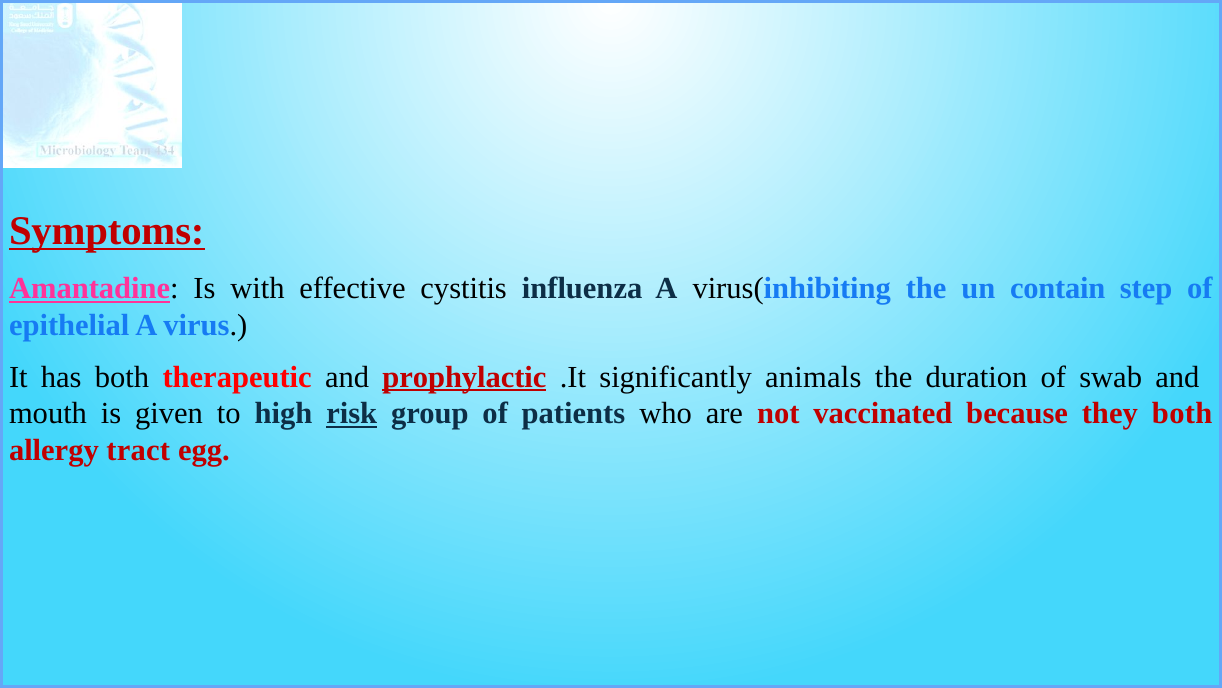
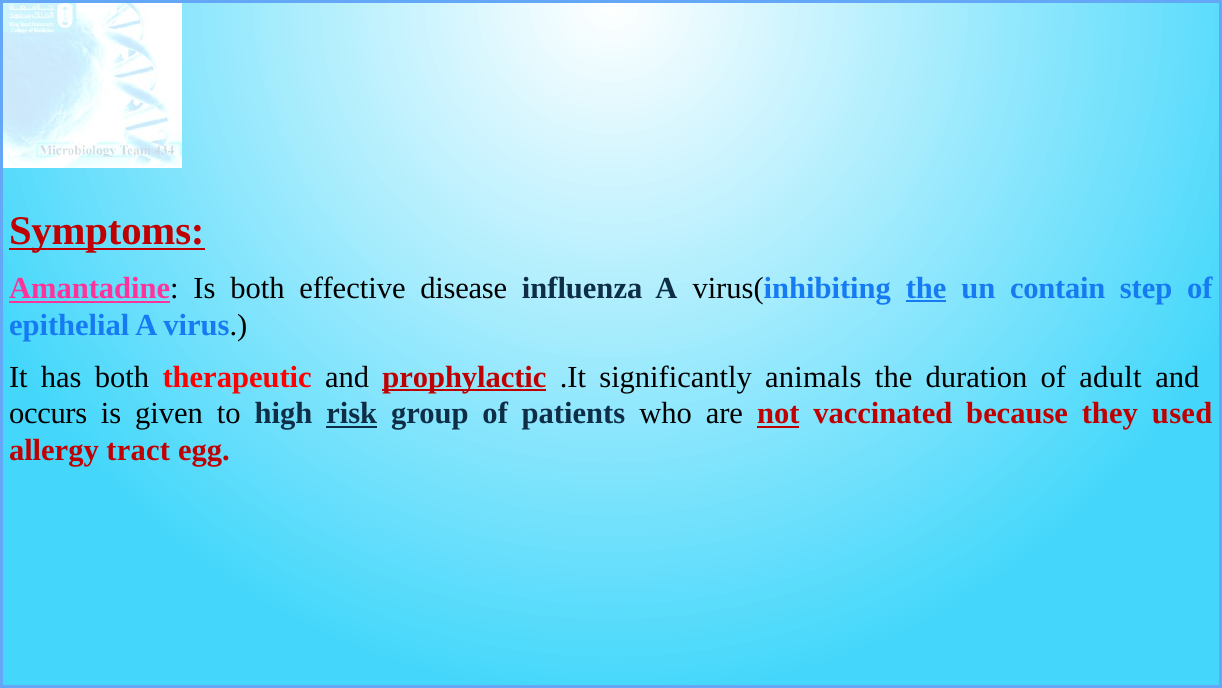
Is with: with -> both
cystitis: cystitis -> disease
the at (926, 288) underline: none -> present
swab: swab -> adult
mouth: mouth -> occurs
not underline: none -> present
they both: both -> used
